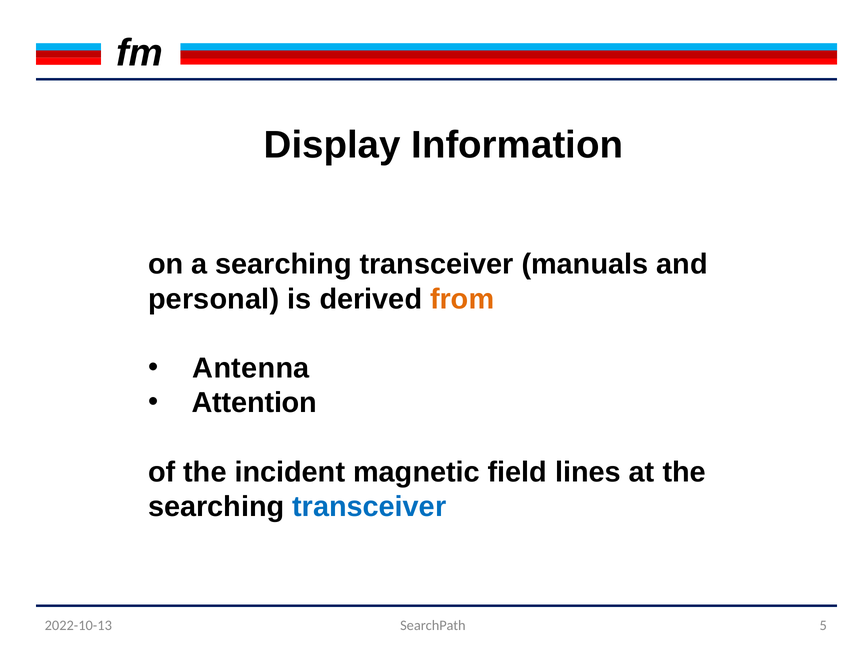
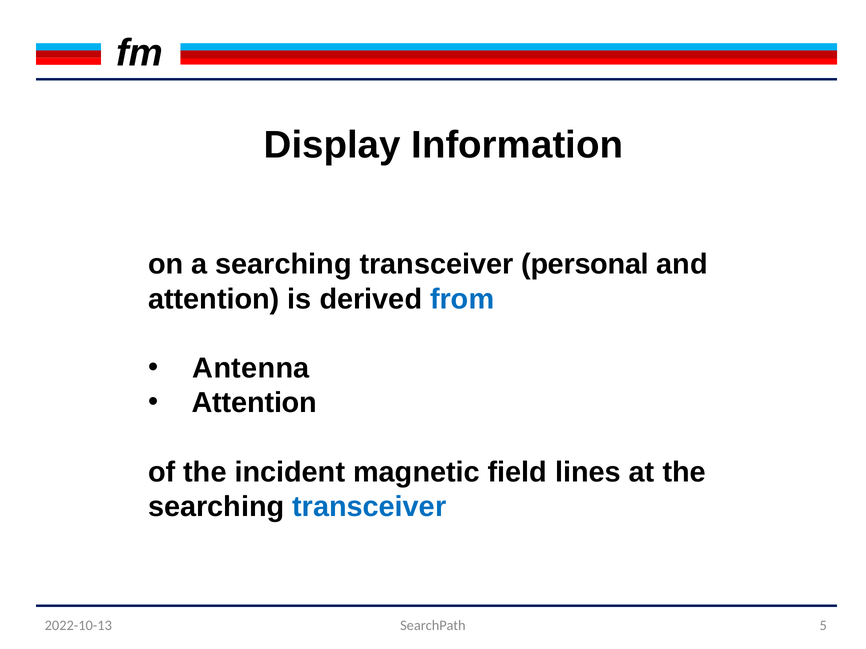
manuals: manuals -> personal
personal at (214, 299): personal -> attention
from colour: orange -> blue
